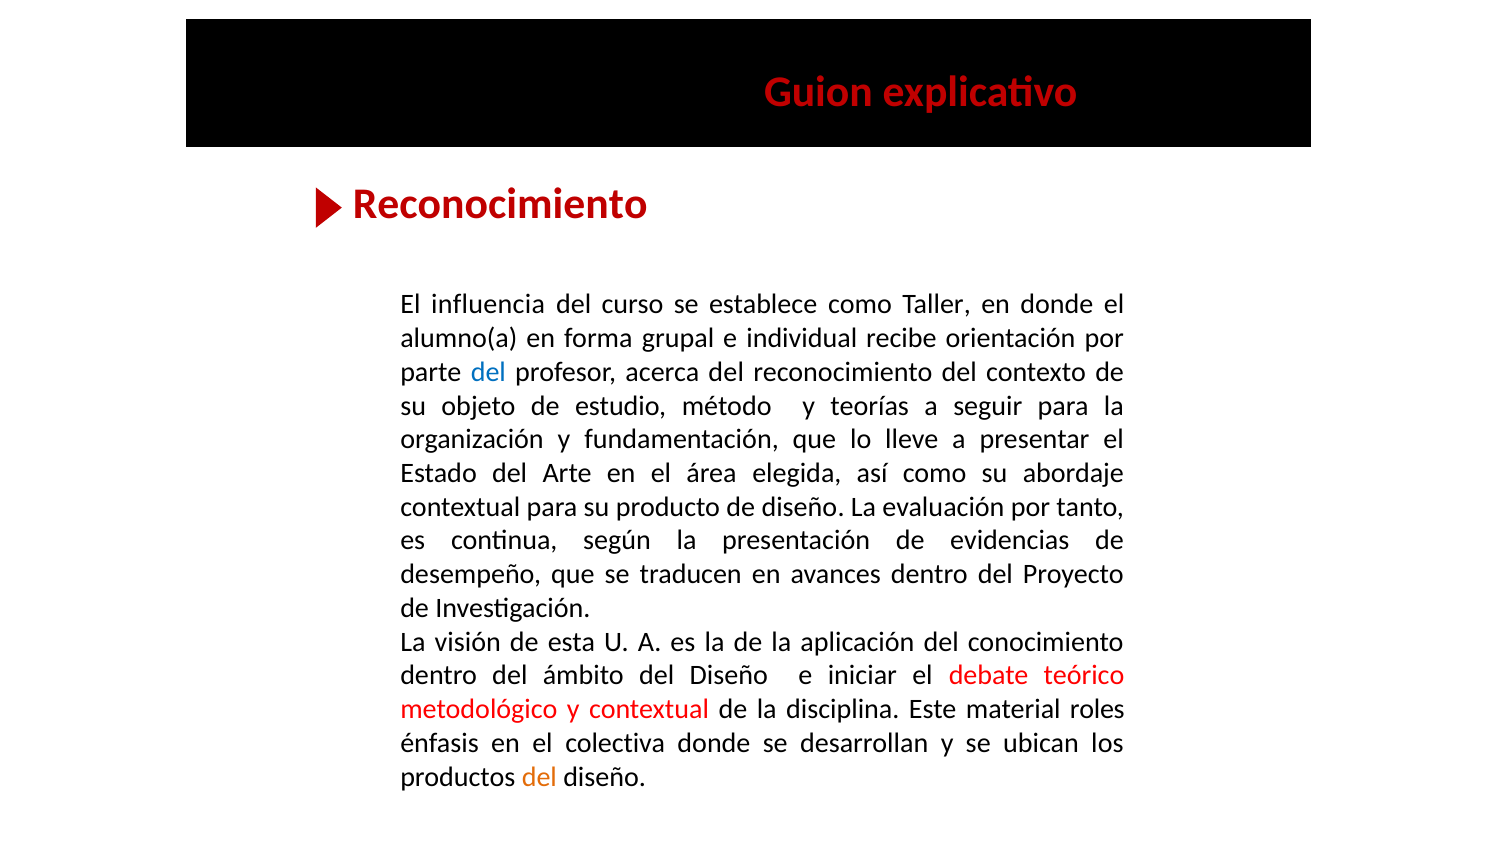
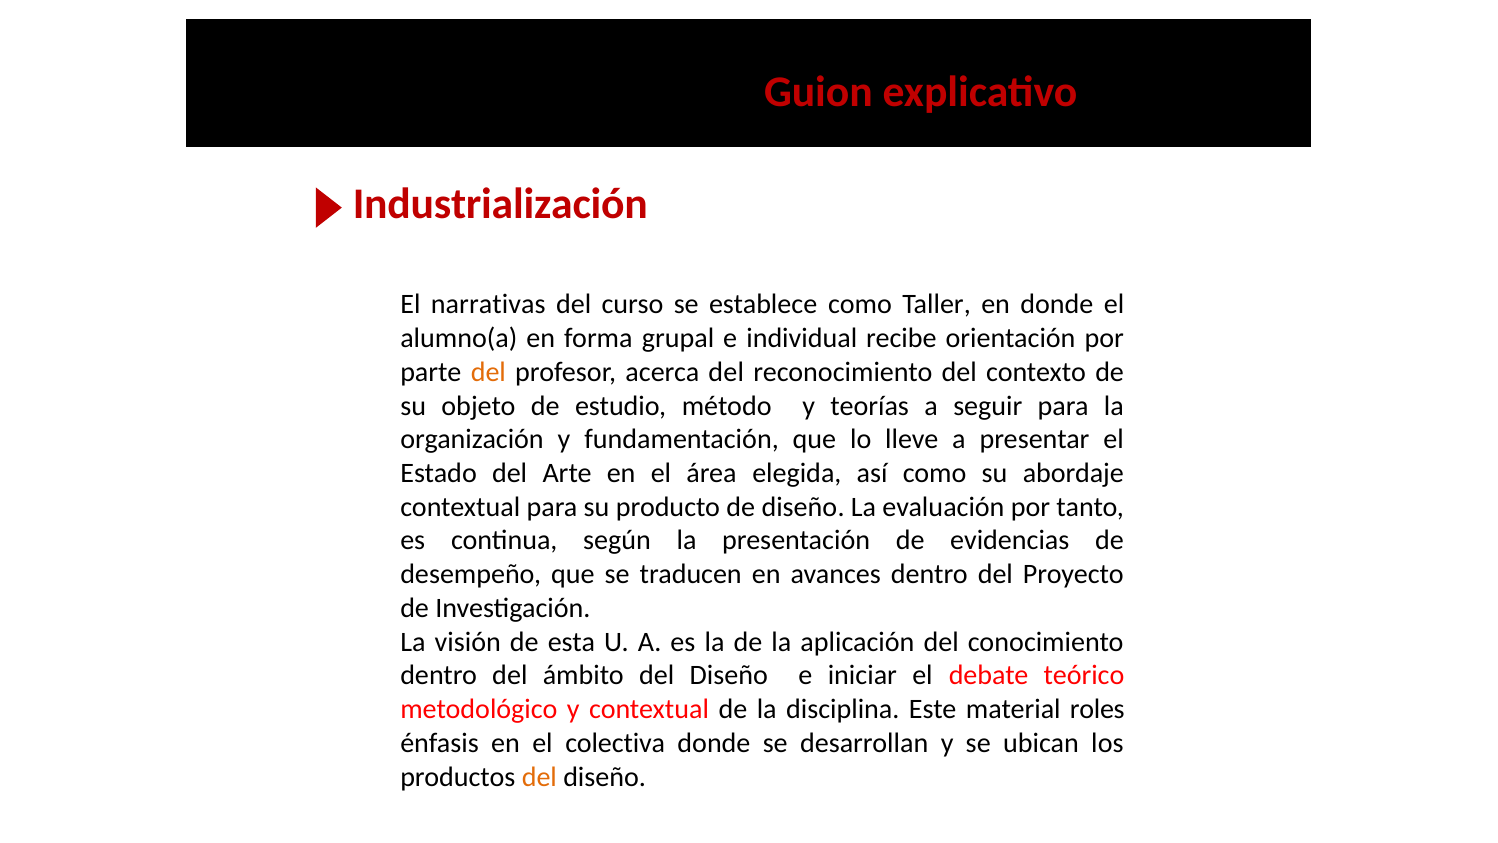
Reconocimiento at (500, 204): Reconocimiento -> Industrialización
influencia: influencia -> narrativas
del at (488, 372) colour: blue -> orange
